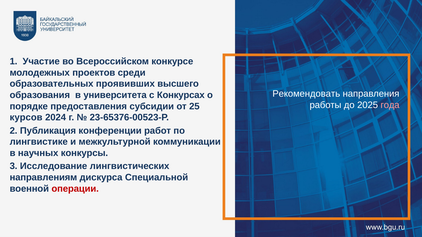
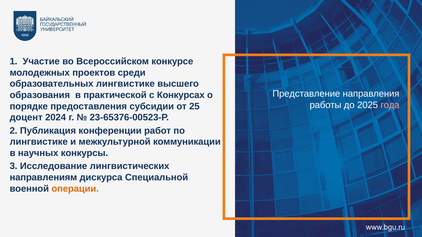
образовательных проявивших: проявивших -> лингвистике
Рекомендовать: Рекомендовать -> Представление
университета: университета -> практической
курсов: курсов -> доцент
операции colour: red -> orange
